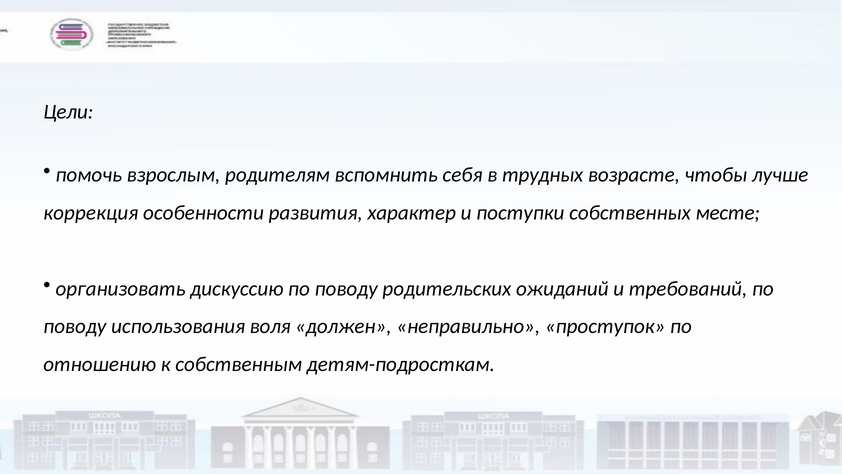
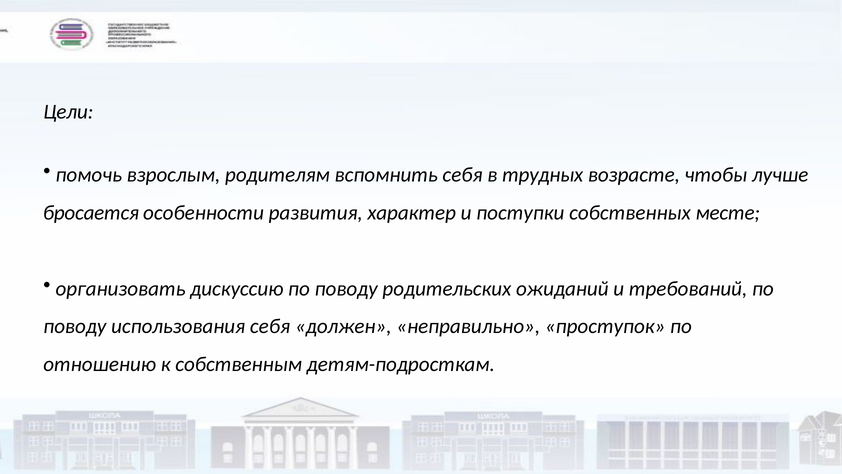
коррекция: коррекция -> бросается
использования воля: воля -> себя
